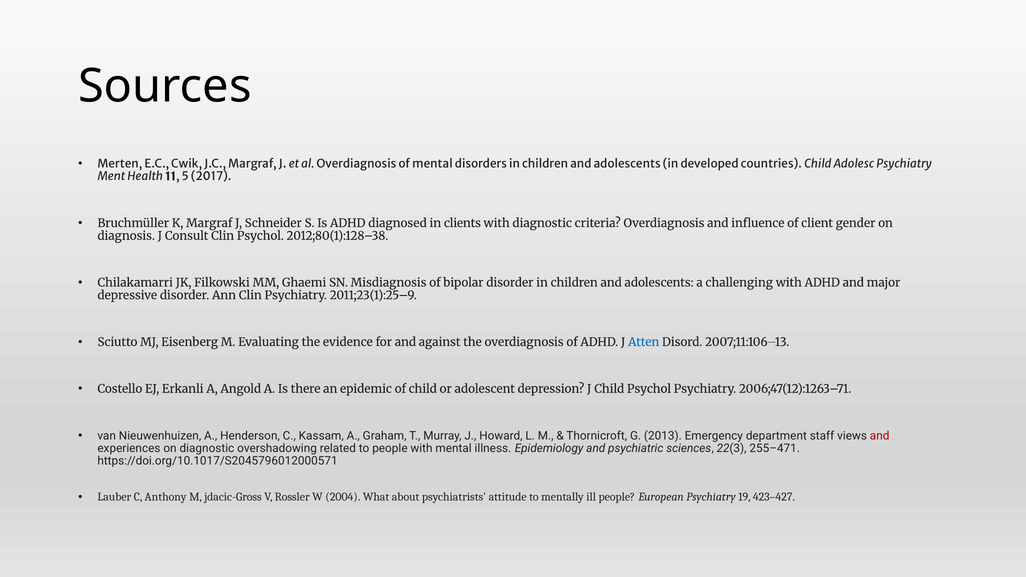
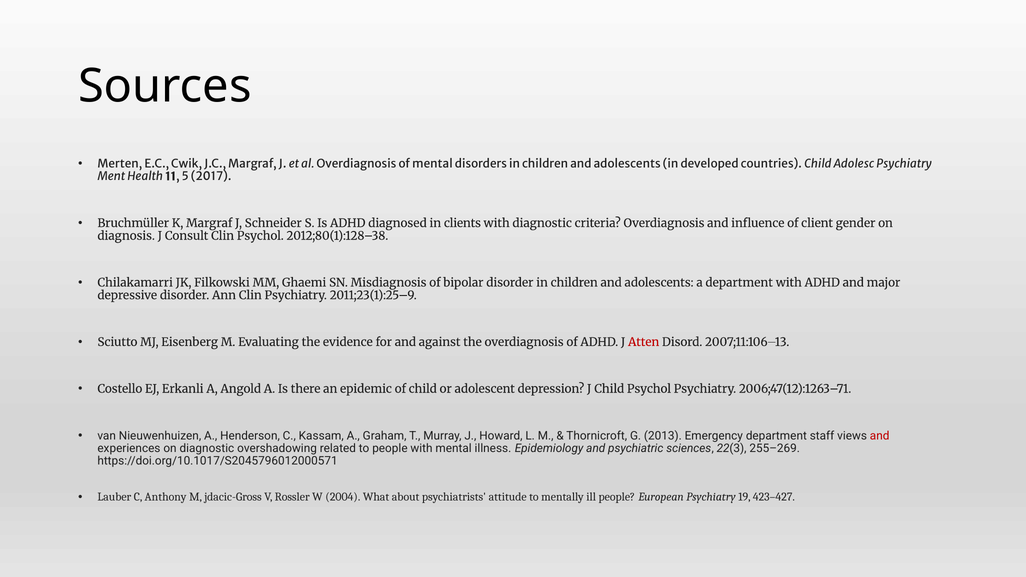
a challenging: challenging -> department
Atten colour: blue -> red
255–471: 255–471 -> 255–269
